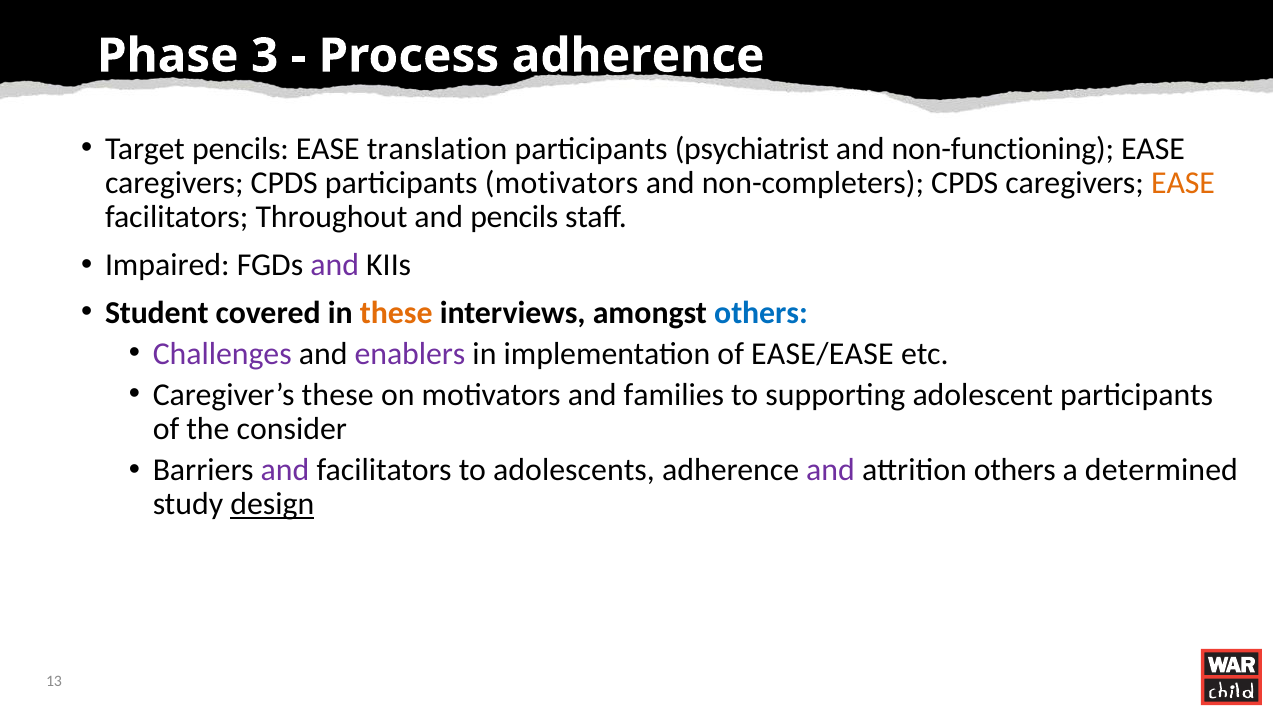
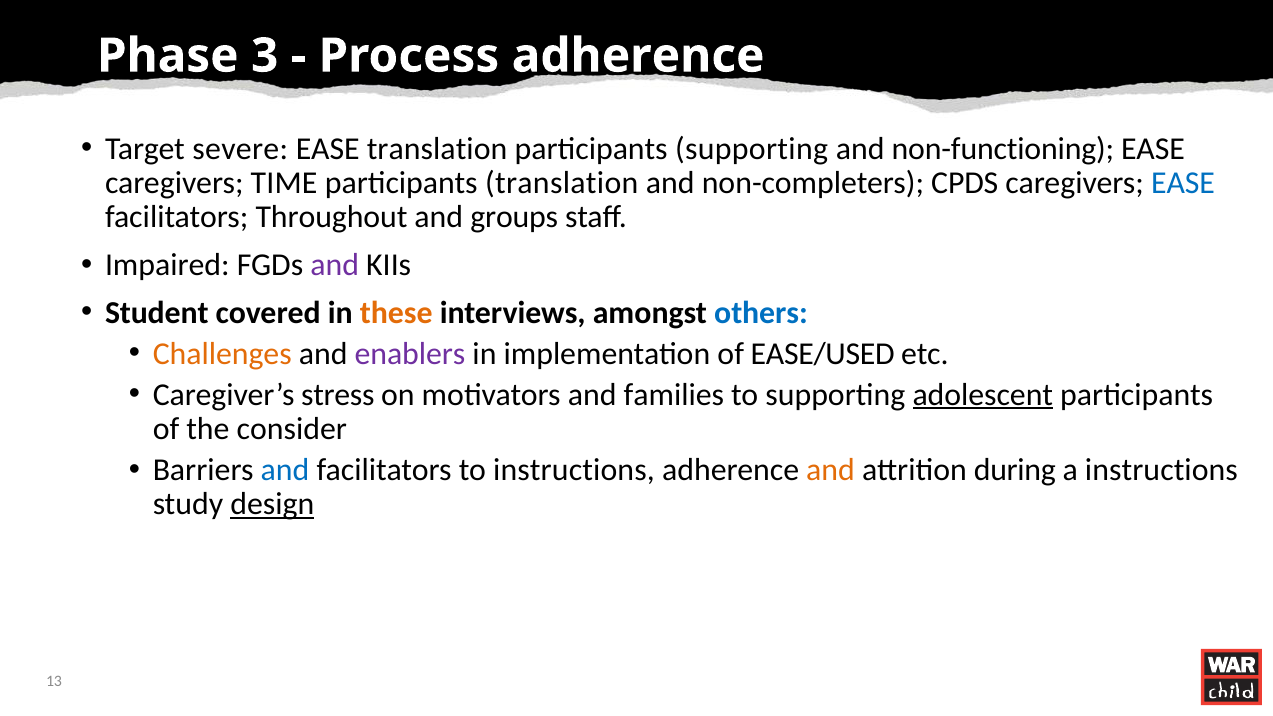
Target pencils: pencils -> severe
participants psychiatrist: psychiatrist -> supporting
caregivers CPDS: CPDS -> TIME
participants motivators: motivators -> translation
EASE at (1183, 183) colour: orange -> blue
and pencils: pencils -> groups
Challenges colour: purple -> orange
EASE/EASE: EASE/EASE -> EASE/USED
Caregiver’s these: these -> stress
adolescent underline: none -> present
and at (285, 470) colour: purple -> blue
to adolescents: adolescents -> instructions
and at (831, 470) colour: purple -> orange
attrition others: others -> during
a determined: determined -> instructions
